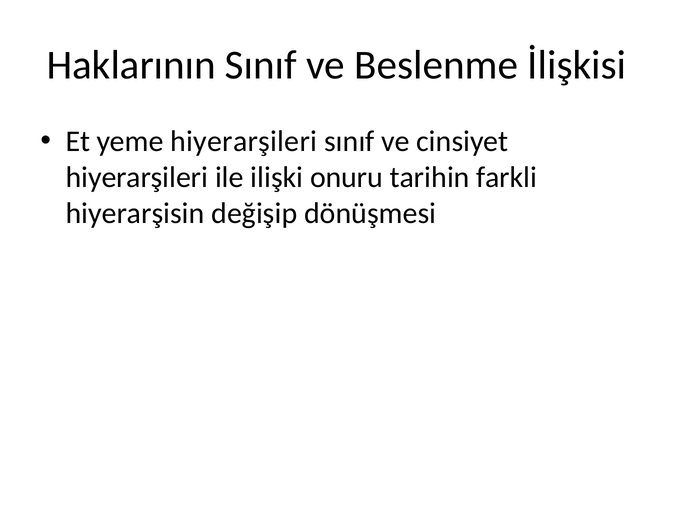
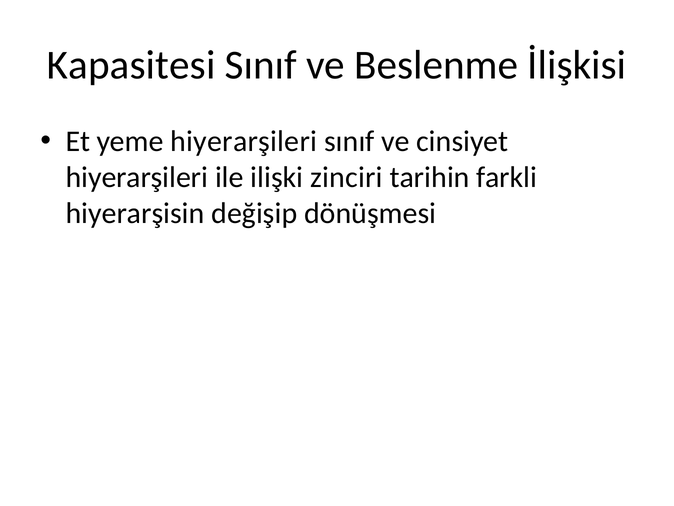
Haklarının: Haklarının -> Kapasitesi
onuru: onuru -> zinciri
